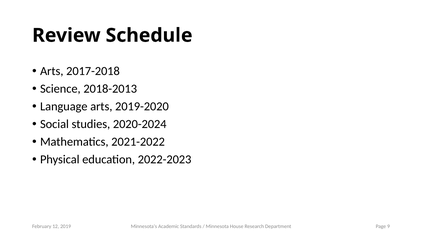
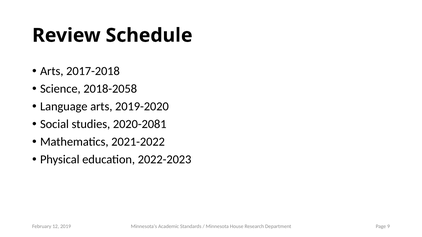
2018-2013: 2018-2013 -> 2018-2058
2020-2024: 2020-2024 -> 2020-2081
